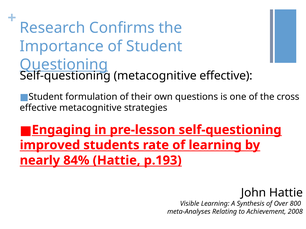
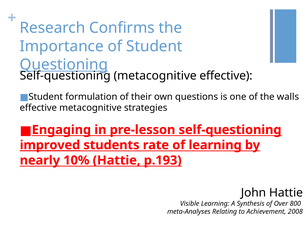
cross: cross -> walls
improved underline: none -> present
84%: 84% -> 10%
